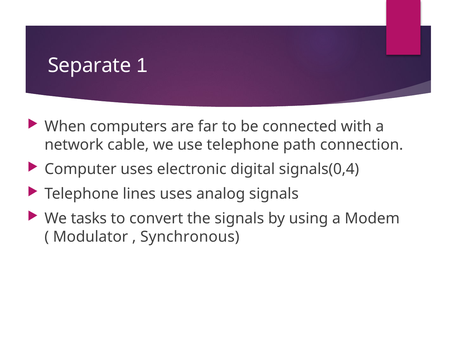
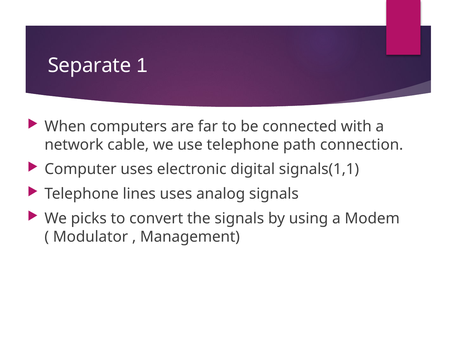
signals(0,4: signals(0,4 -> signals(1,1
tasks: tasks -> picks
Synchronous: Synchronous -> Management
